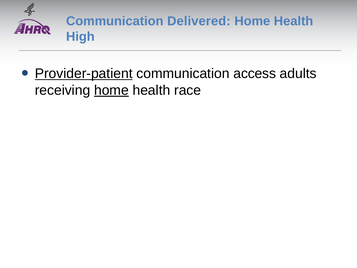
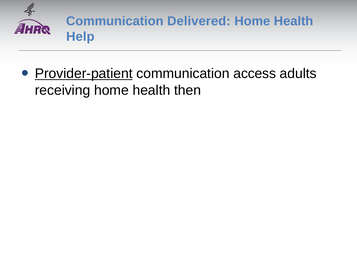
High: High -> Help
home at (111, 90) underline: present -> none
race: race -> then
